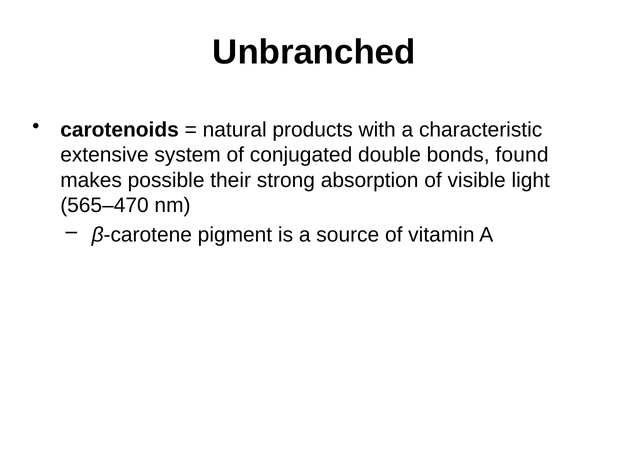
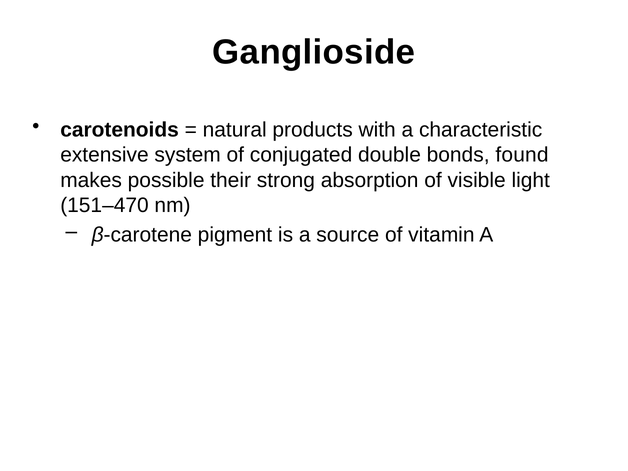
Unbranched: Unbranched -> Ganglioside
565–470: 565–470 -> 151–470
